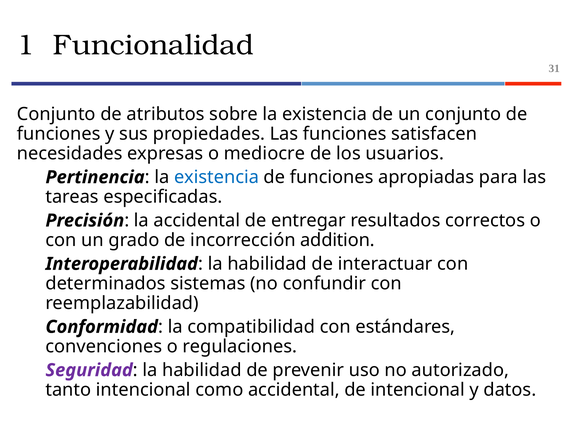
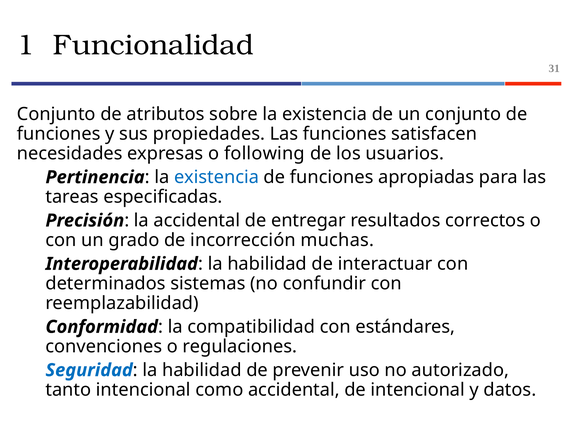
mediocre: mediocre -> following
addition: addition -> muchas
Seguridad colour: purple -> blue
